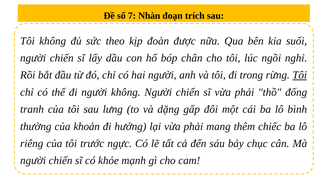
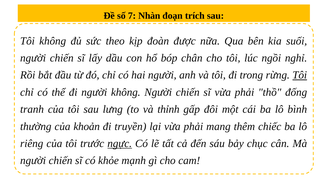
dặng: dặng -> thỉnh
hưởng: hưởng -> truyền
ngực underline: none -> present
